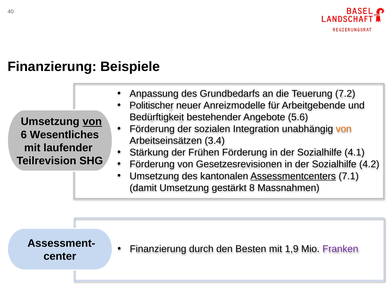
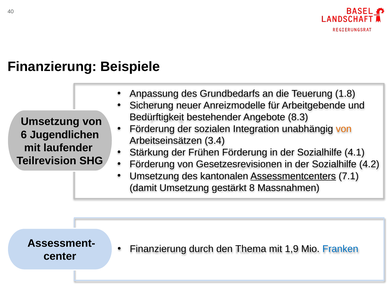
7.2: 7.2 -> 1.8
Politischer: Politischer -> Sicherung
5.6: 5.6 -> 8.3
von at (92, 122) underline: present -> none
Wesentliches: Wesentliches -> Jugendlichen
Besten: Besten -> Thema
Franken colour: purple -> blue
